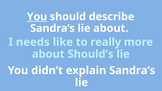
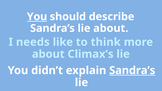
really: really -> think
Should’s: Should’s -> Climax’s
Sandra’s at (132, 71) underline: none -> present
